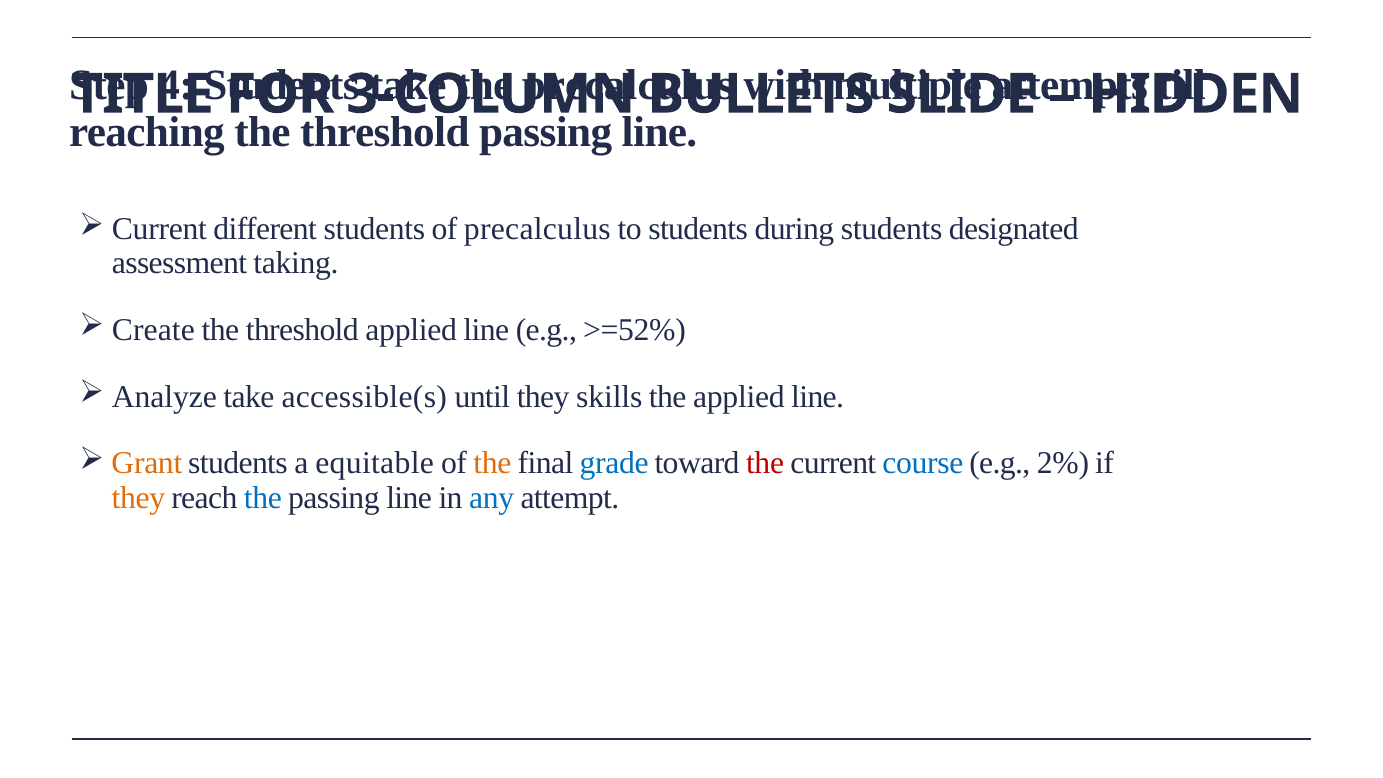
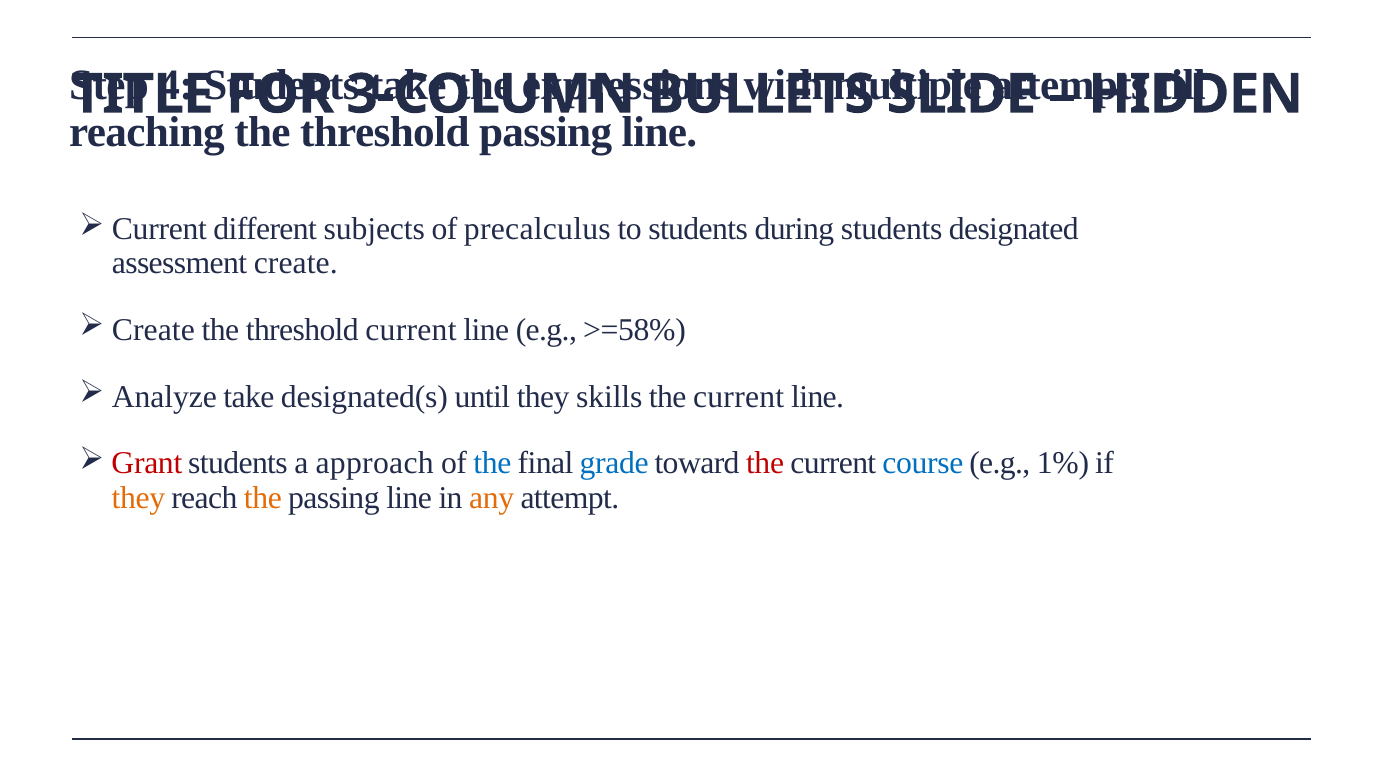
precalculus at (628, 86): precalculus -> expressions
different students: students -> subjects
assessment taking: taking -> create
threshold applied: applied -> current
>=52%: >=52% -> >=58%
accessible(s: accessible(s -> designated(s
applied at (739, 397): applied -> current
Grant colour: orange -> red
equitable: equitable -> approach
the at (492, 463) colour: orange -> blue
2%: 2% -> 1%
the at (263, 498) colour: blue -> orange
any colour: blue -> orange
